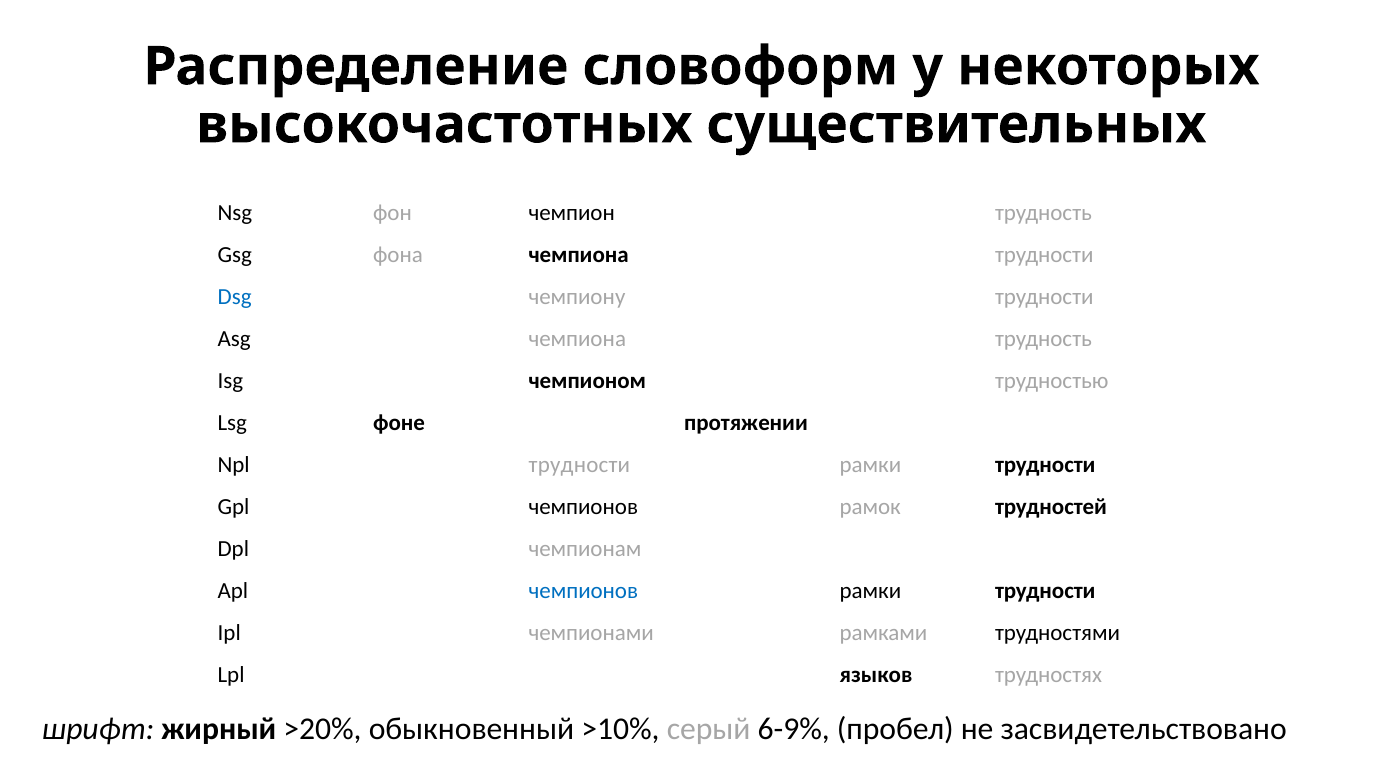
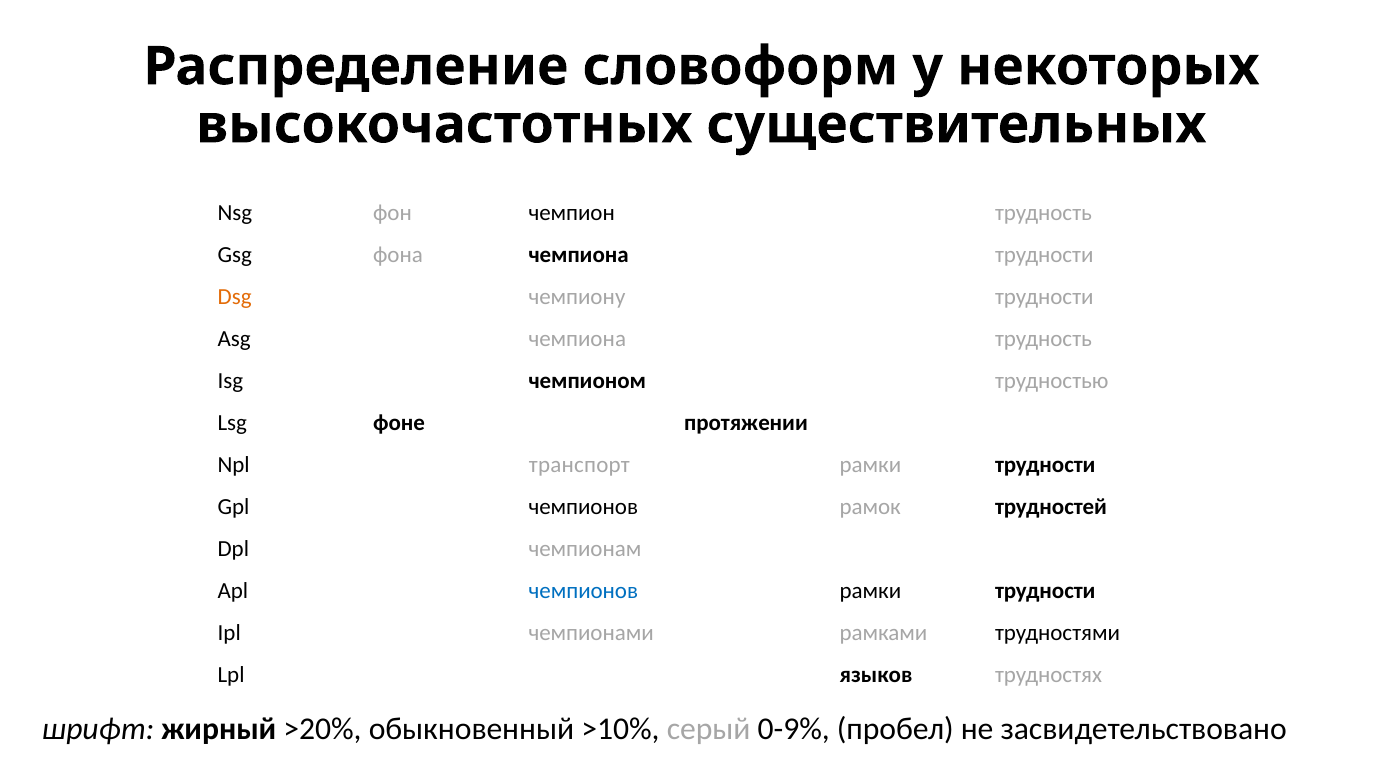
Dsg colour: blue -> orange
Npl трудности: трудности -> транспорт
6-9%: 6-9% -> 0-9%
